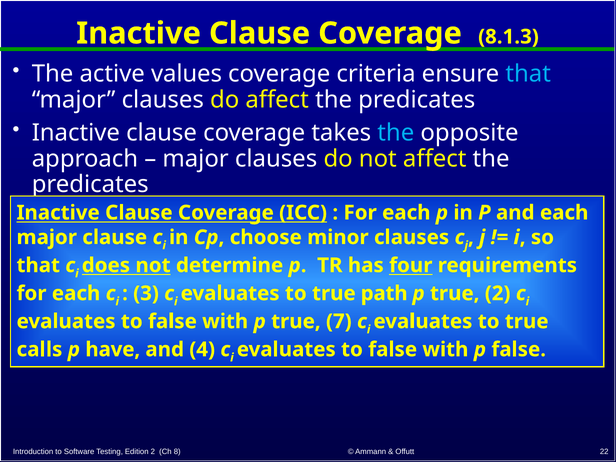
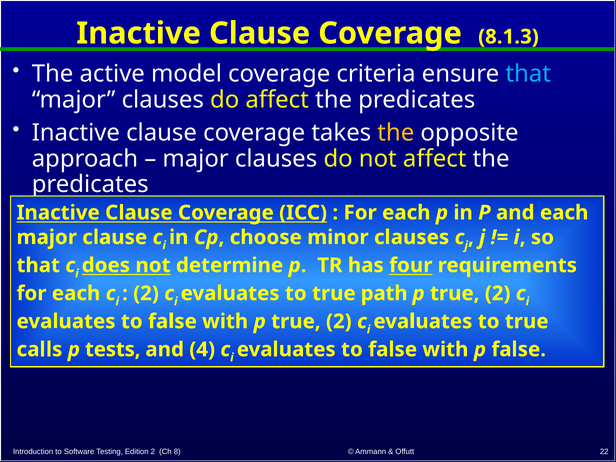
values: values -> model
the at (396, 133) colour: light blue -> yellow
3 at (146, 293): 3 -> 2
with p true 7: 7 -> 2
have: have -> tests
